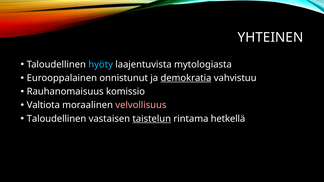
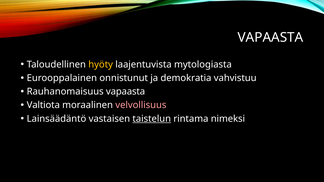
YHTEINEN at (270, 37): YHTEINEN -> VAPAASTA
hyöty colour: light blue -> yellow
demokratia underline: present -> none
Rauhanomaisuus komissio: komissio -> vapaasta
Taloudellinen at (56, 119): Taloudellinen -> Lainsäädäntö
hetkellä: hetkellä -> nimeksi
